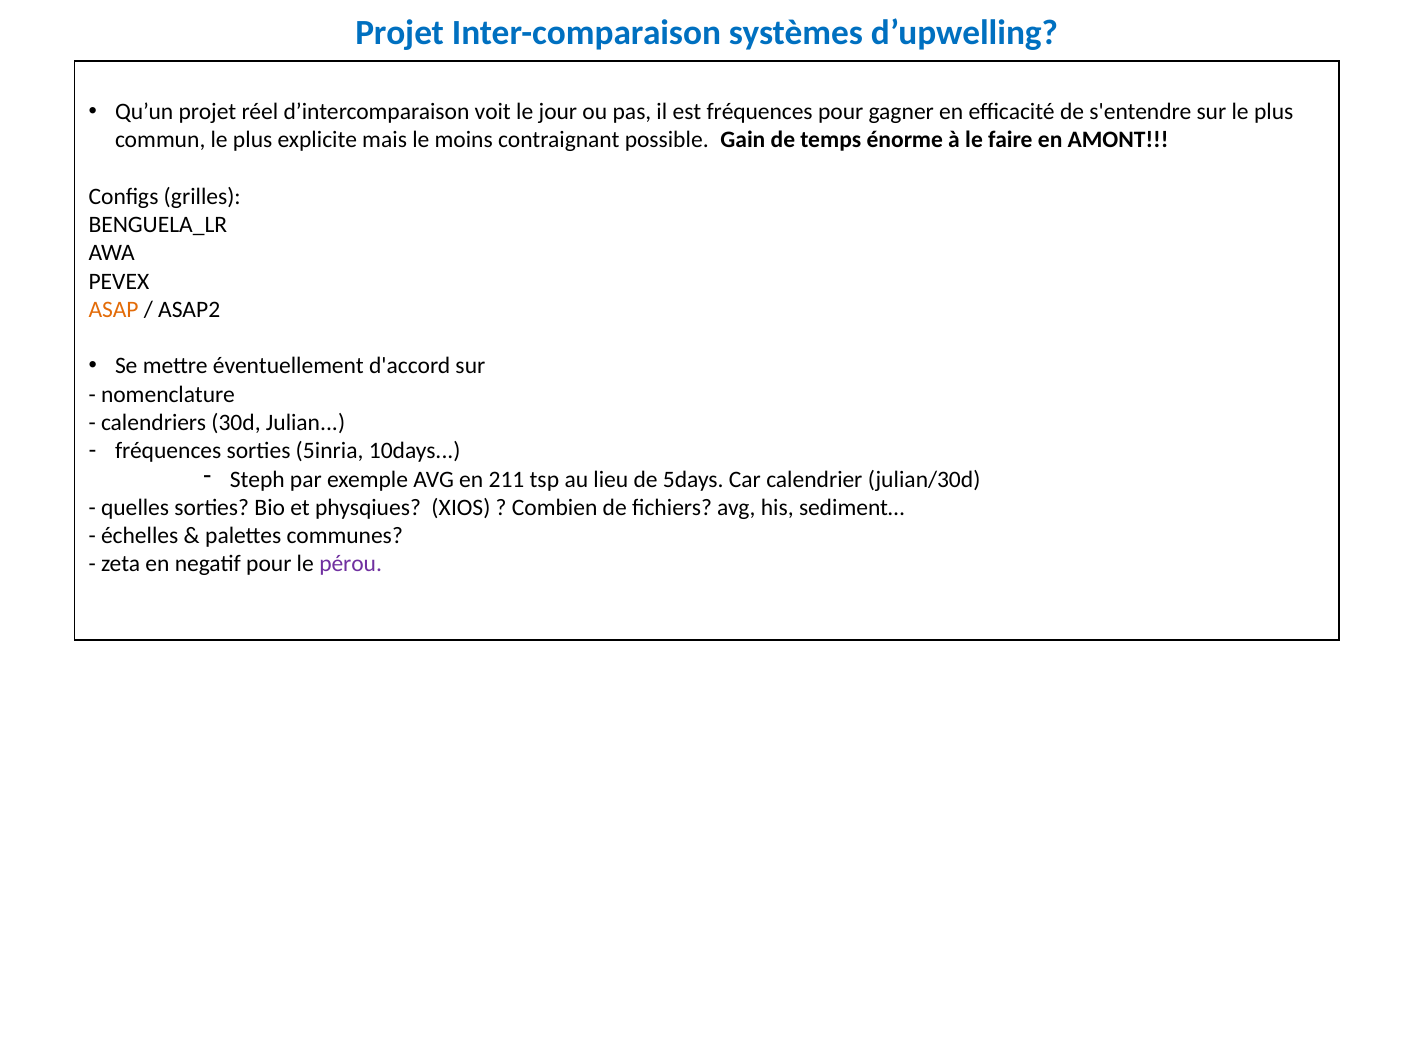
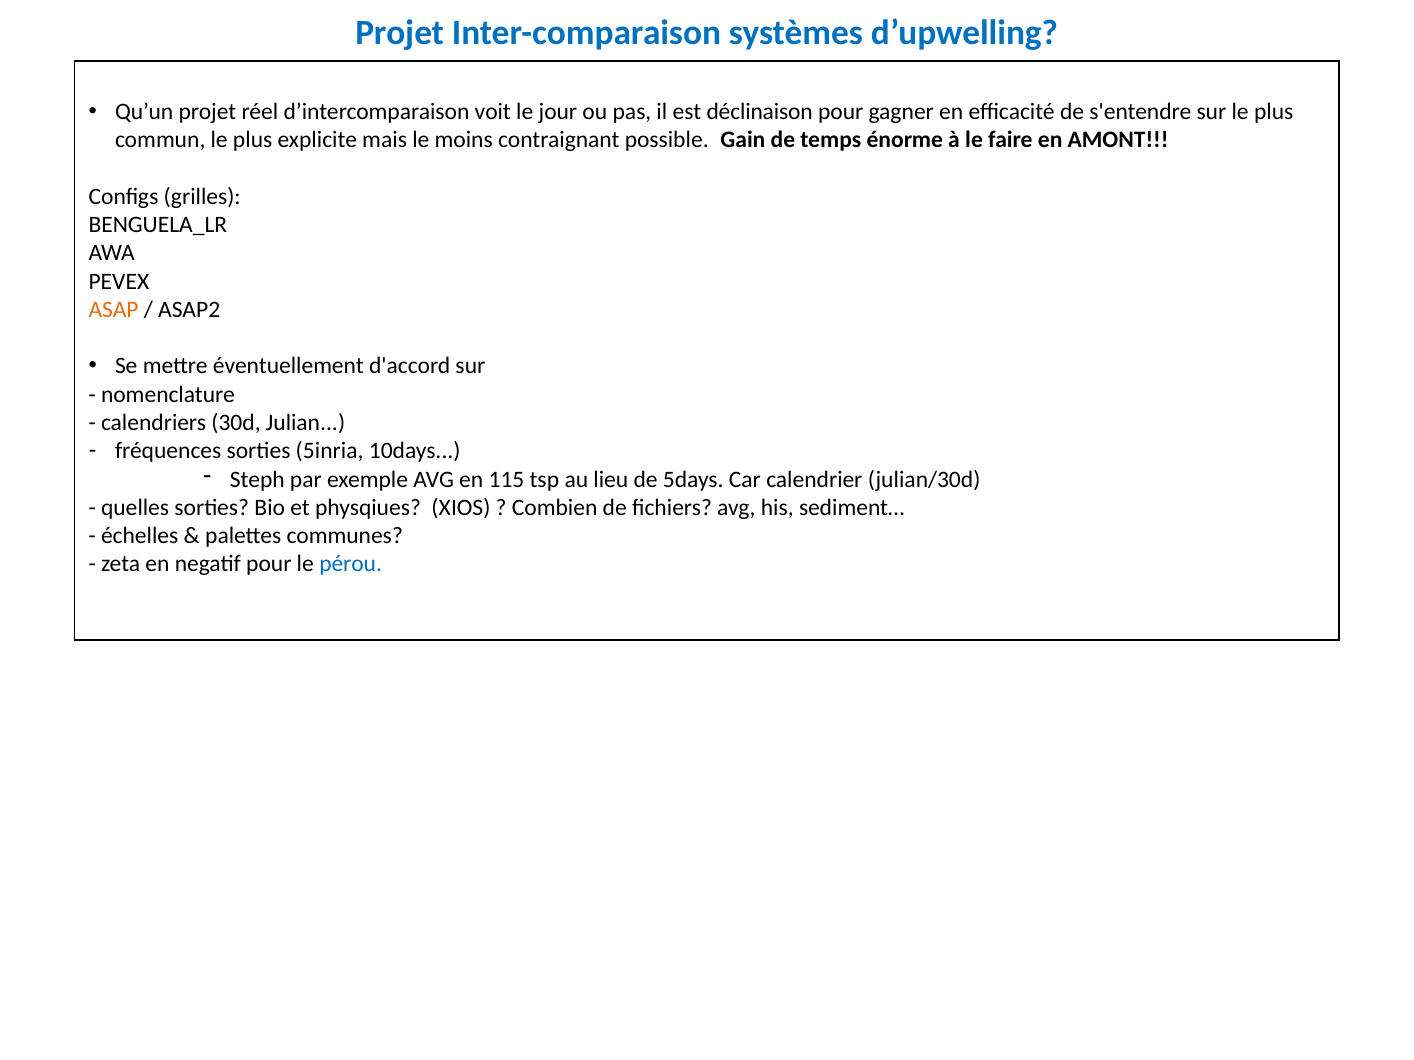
est fréquences: fréquences -> déclinaison
211: 211 -> 115
pérou colour: purple -> blue
